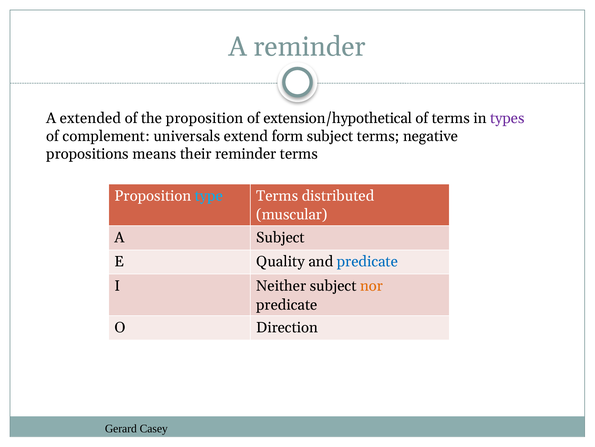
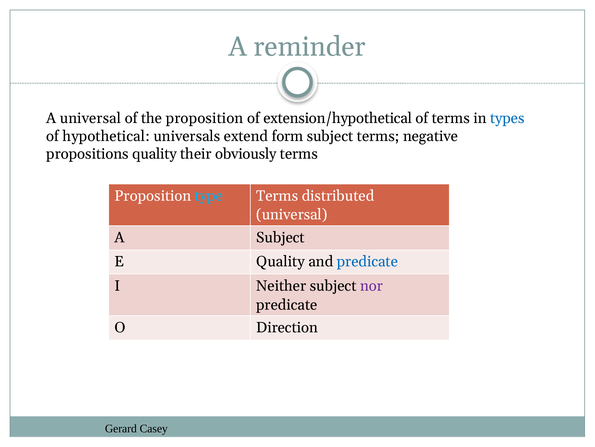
A extended: extended -> universal
types colour: purple -> blue
complement: complement -> hypothetical
propositions means: means -> quality
their reminder: reminder -> obviously
muscular at (292, 214): muscular -> universal
nor colour: orange -> purple
